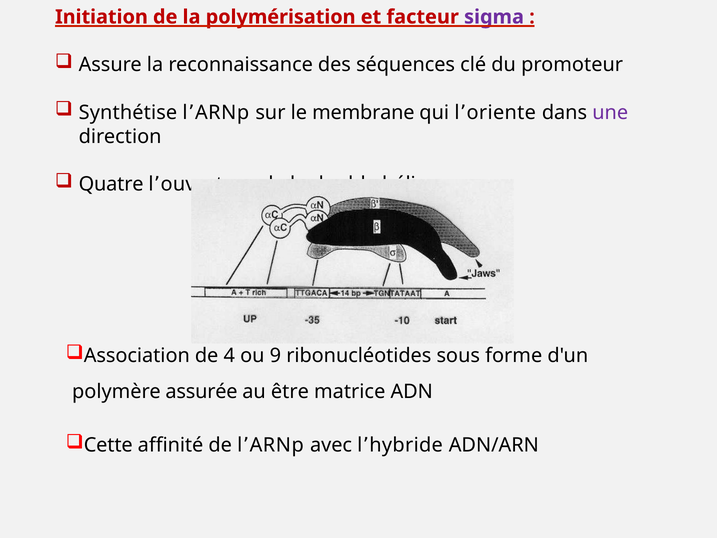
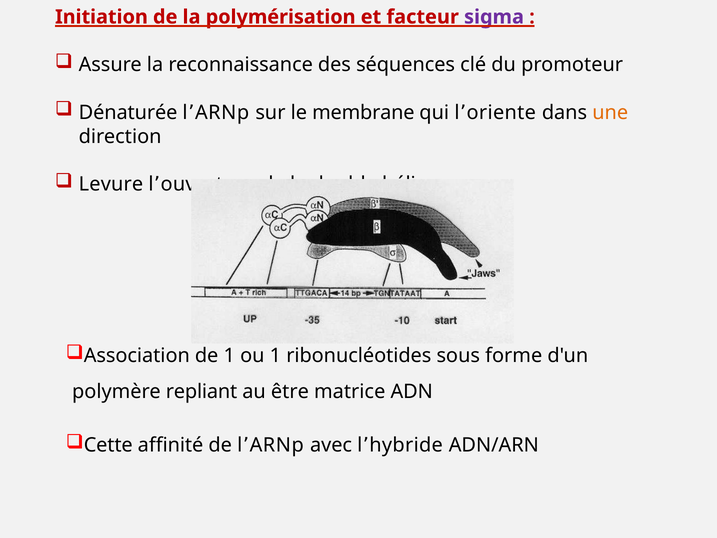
Synthétise: Synthétise -> Dénaturée
une colour: purple -> orange
Quatre: Quatre -> Levure
de 4: 4 -> 1
ou 9: 9 -> 1
assurée: assurée -> repliant
